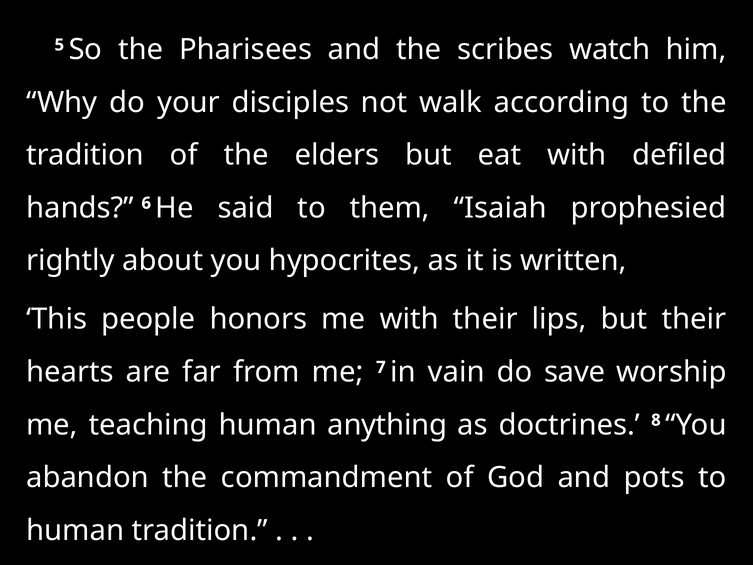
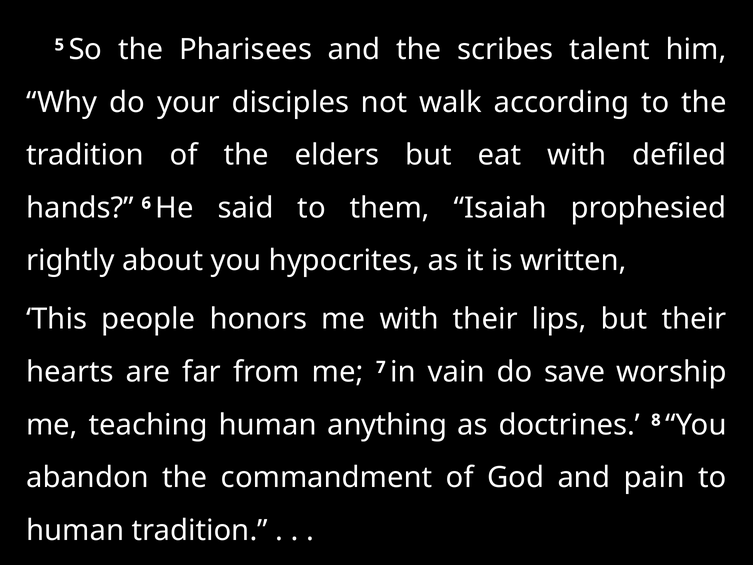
watch: watch -> talent
pots: pots -> pain
